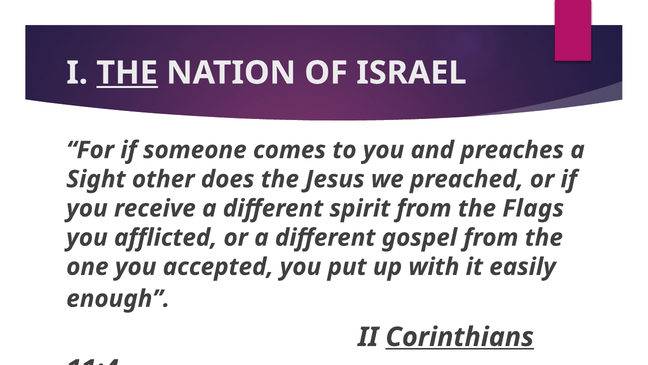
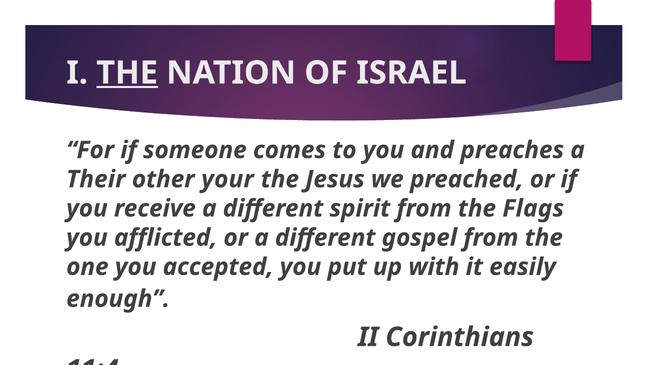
Sight: Sight -> Their
does: does -> your
Corinthians underline: present -> none
